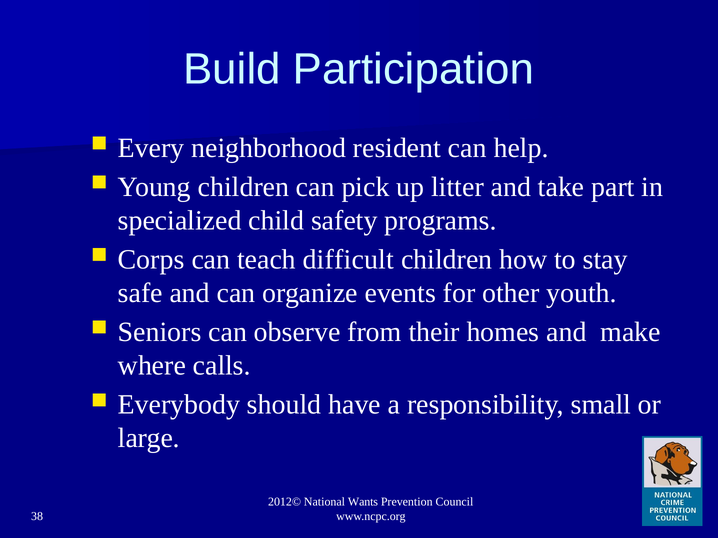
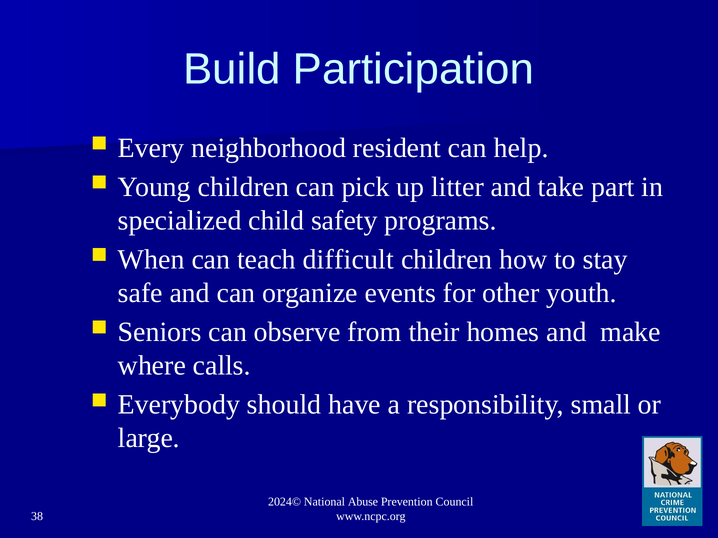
Corps: Corps -> When
2012©: 2012© -> 2024©
Wants: Wants -> Abuse
